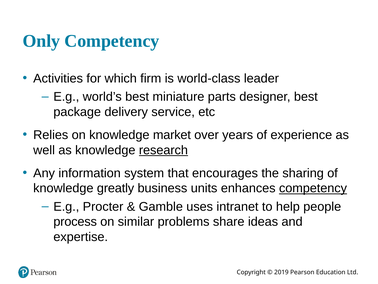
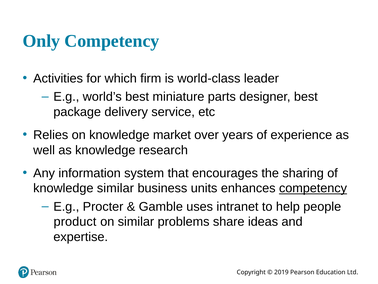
research underline: present -> none
knowledge greatly: greatly -> similar
process: process -> product
